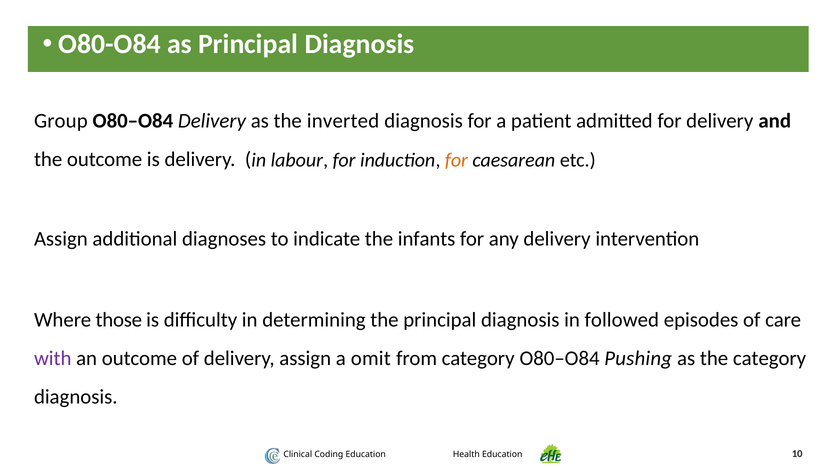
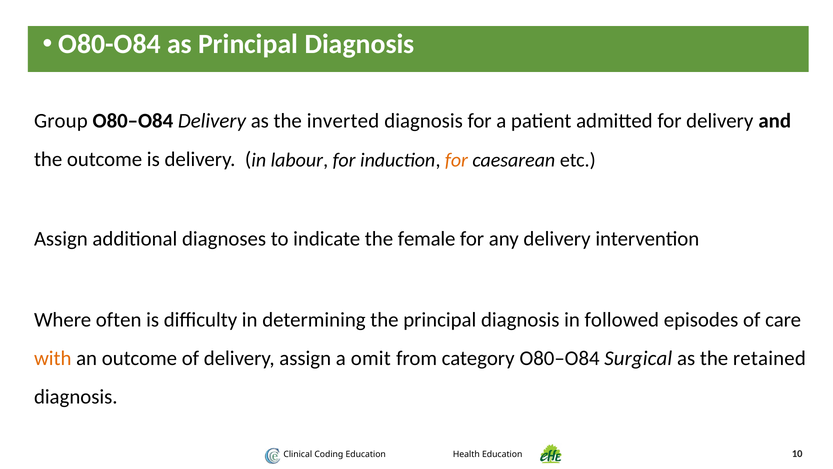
infants: infants -> female
those: those -> often
with colour: purple -> orange
Pushing: Pushing -> Surgical
the category: category -> retained
